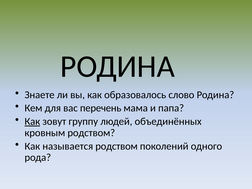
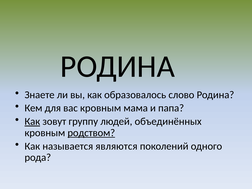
вас перечень: перечень -> кровным
родством at (91, 133) underline: none -> present
называется родством: родством -> являются
